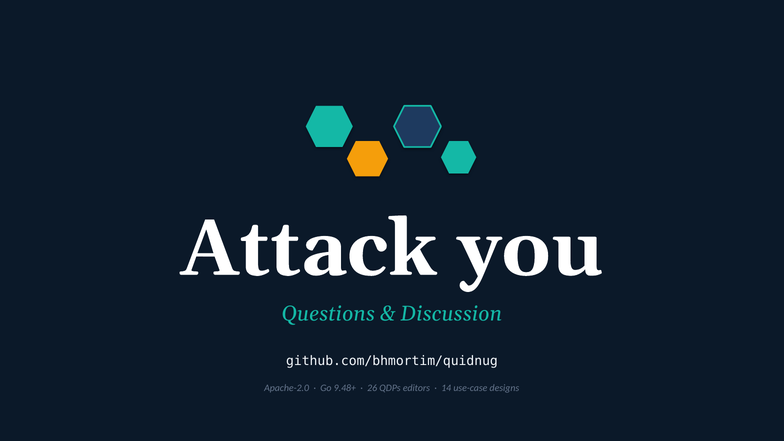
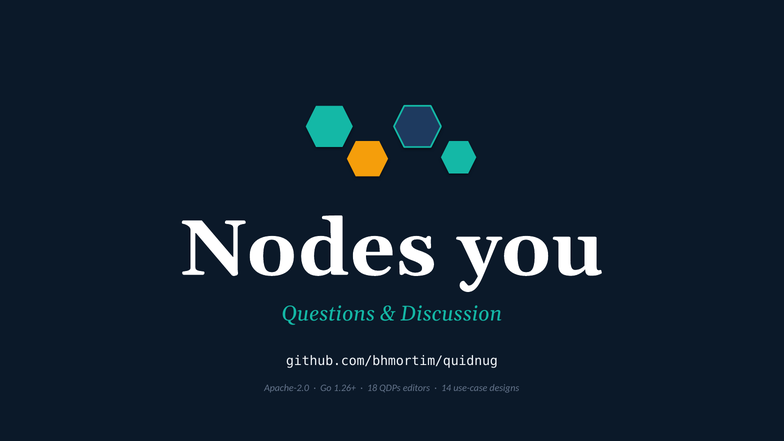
Attack: Attack -> Nodes
9.48+: 9.48+ -> 1.26+
26: 26 -> 18
